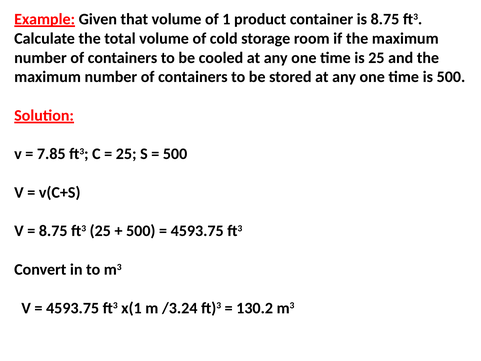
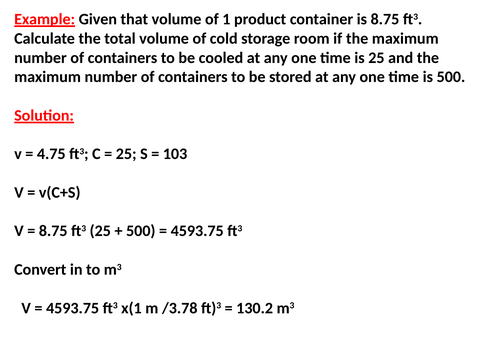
7.85: 7.85 -> 4.75
500 at (175, 154): 500 -> 103
/3.24: /3.24 -> /3.78
